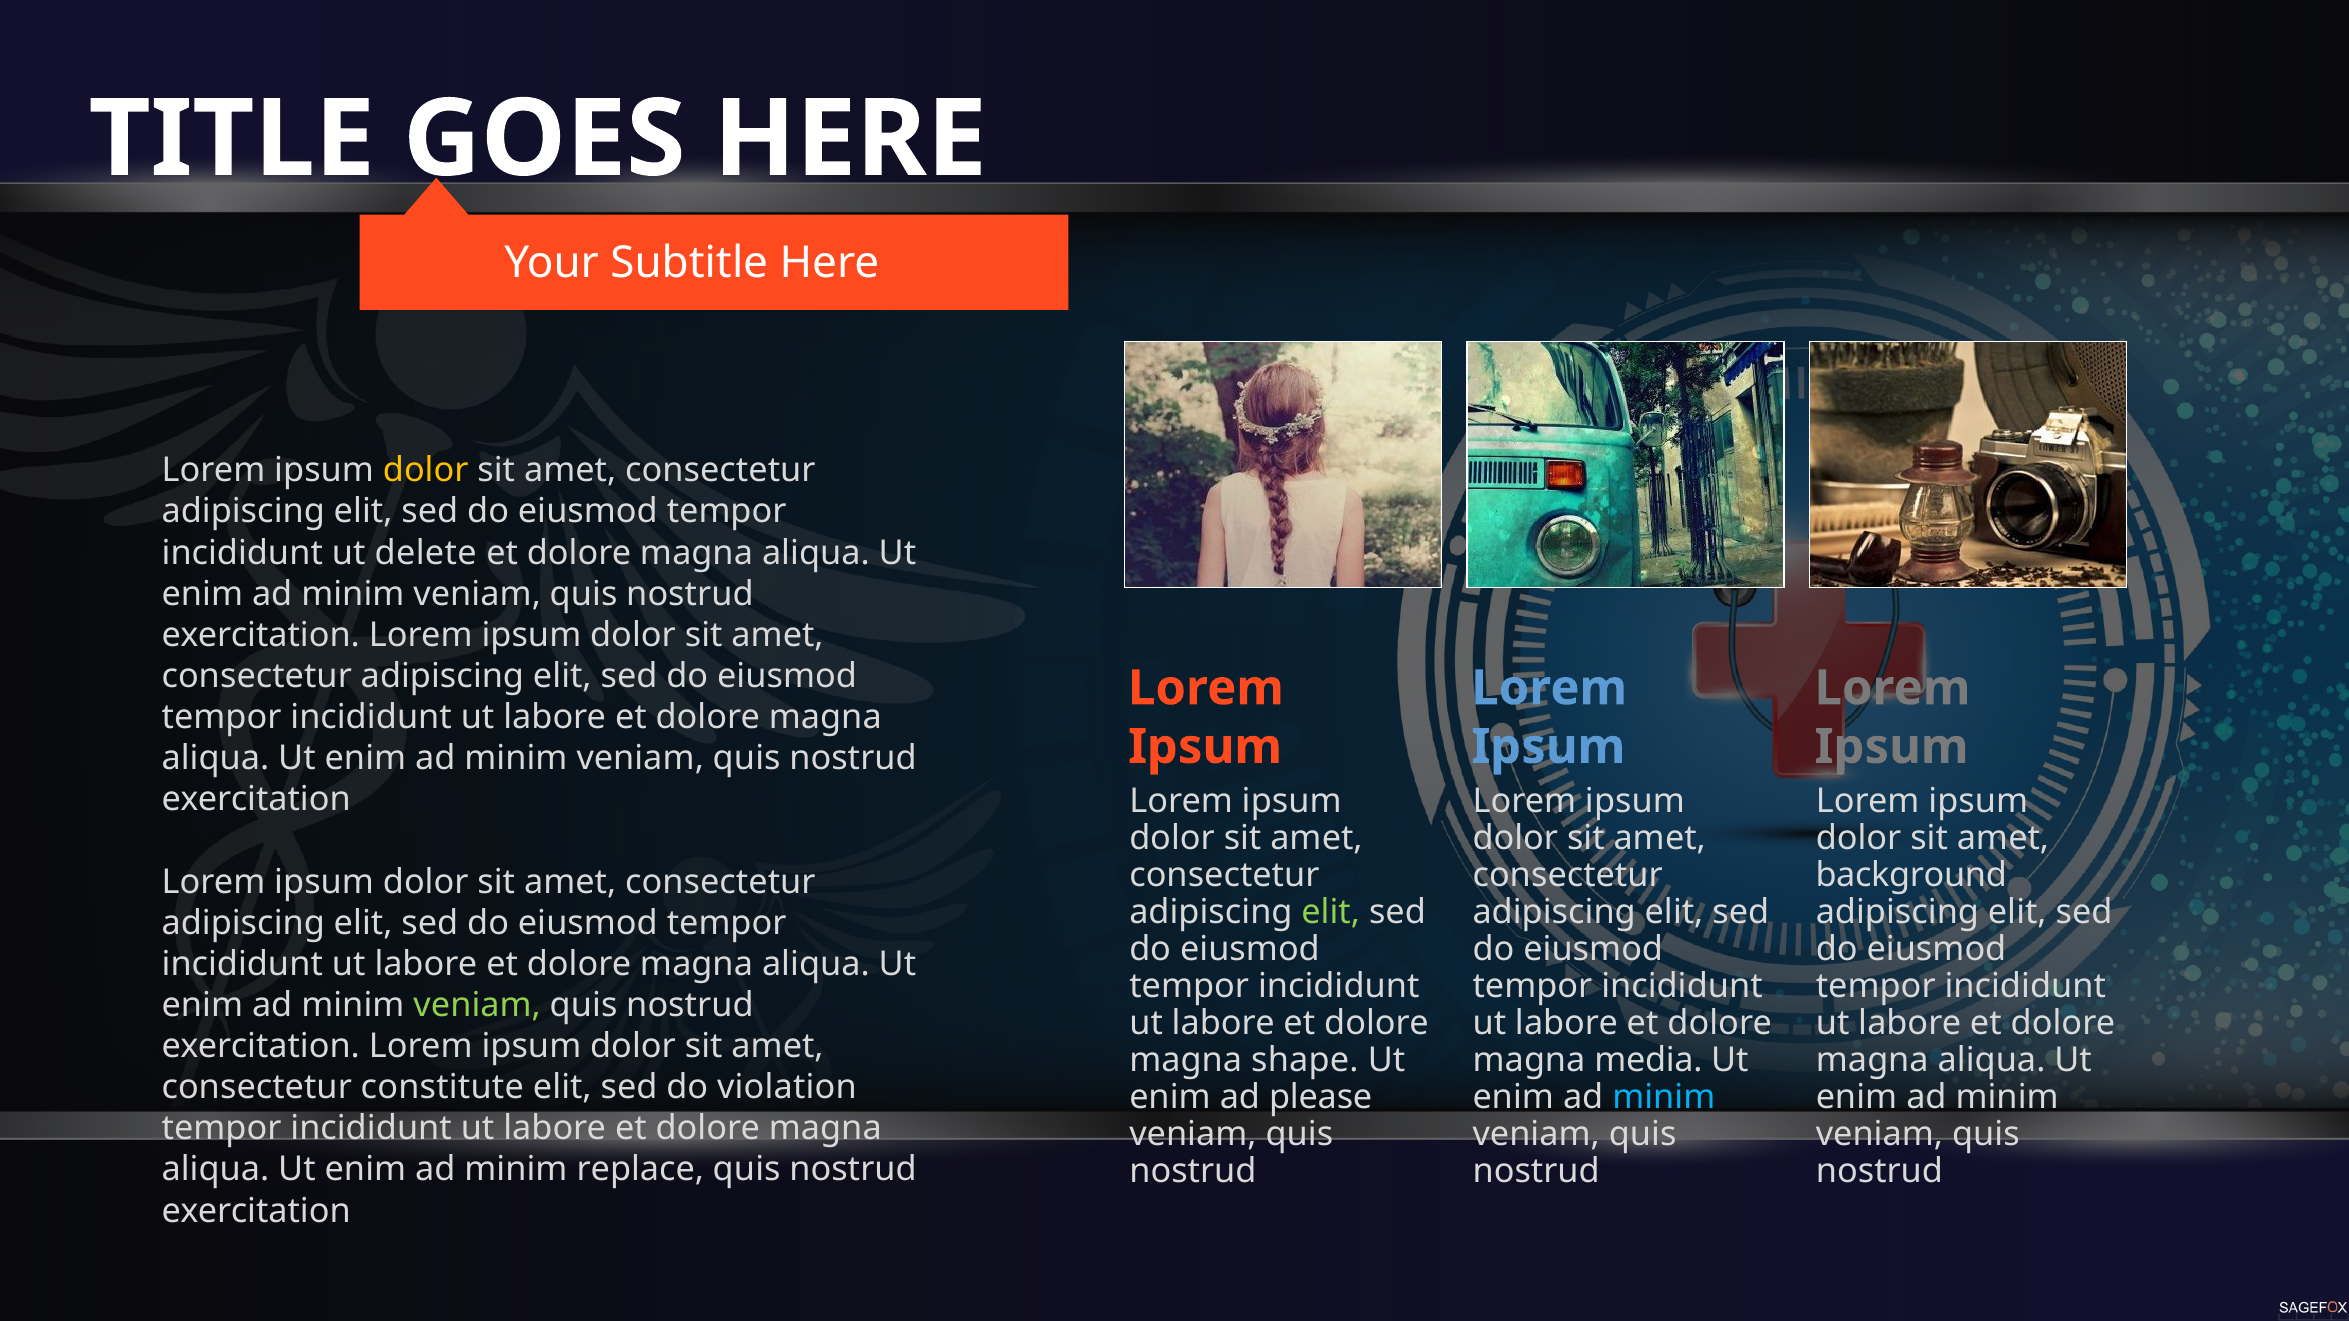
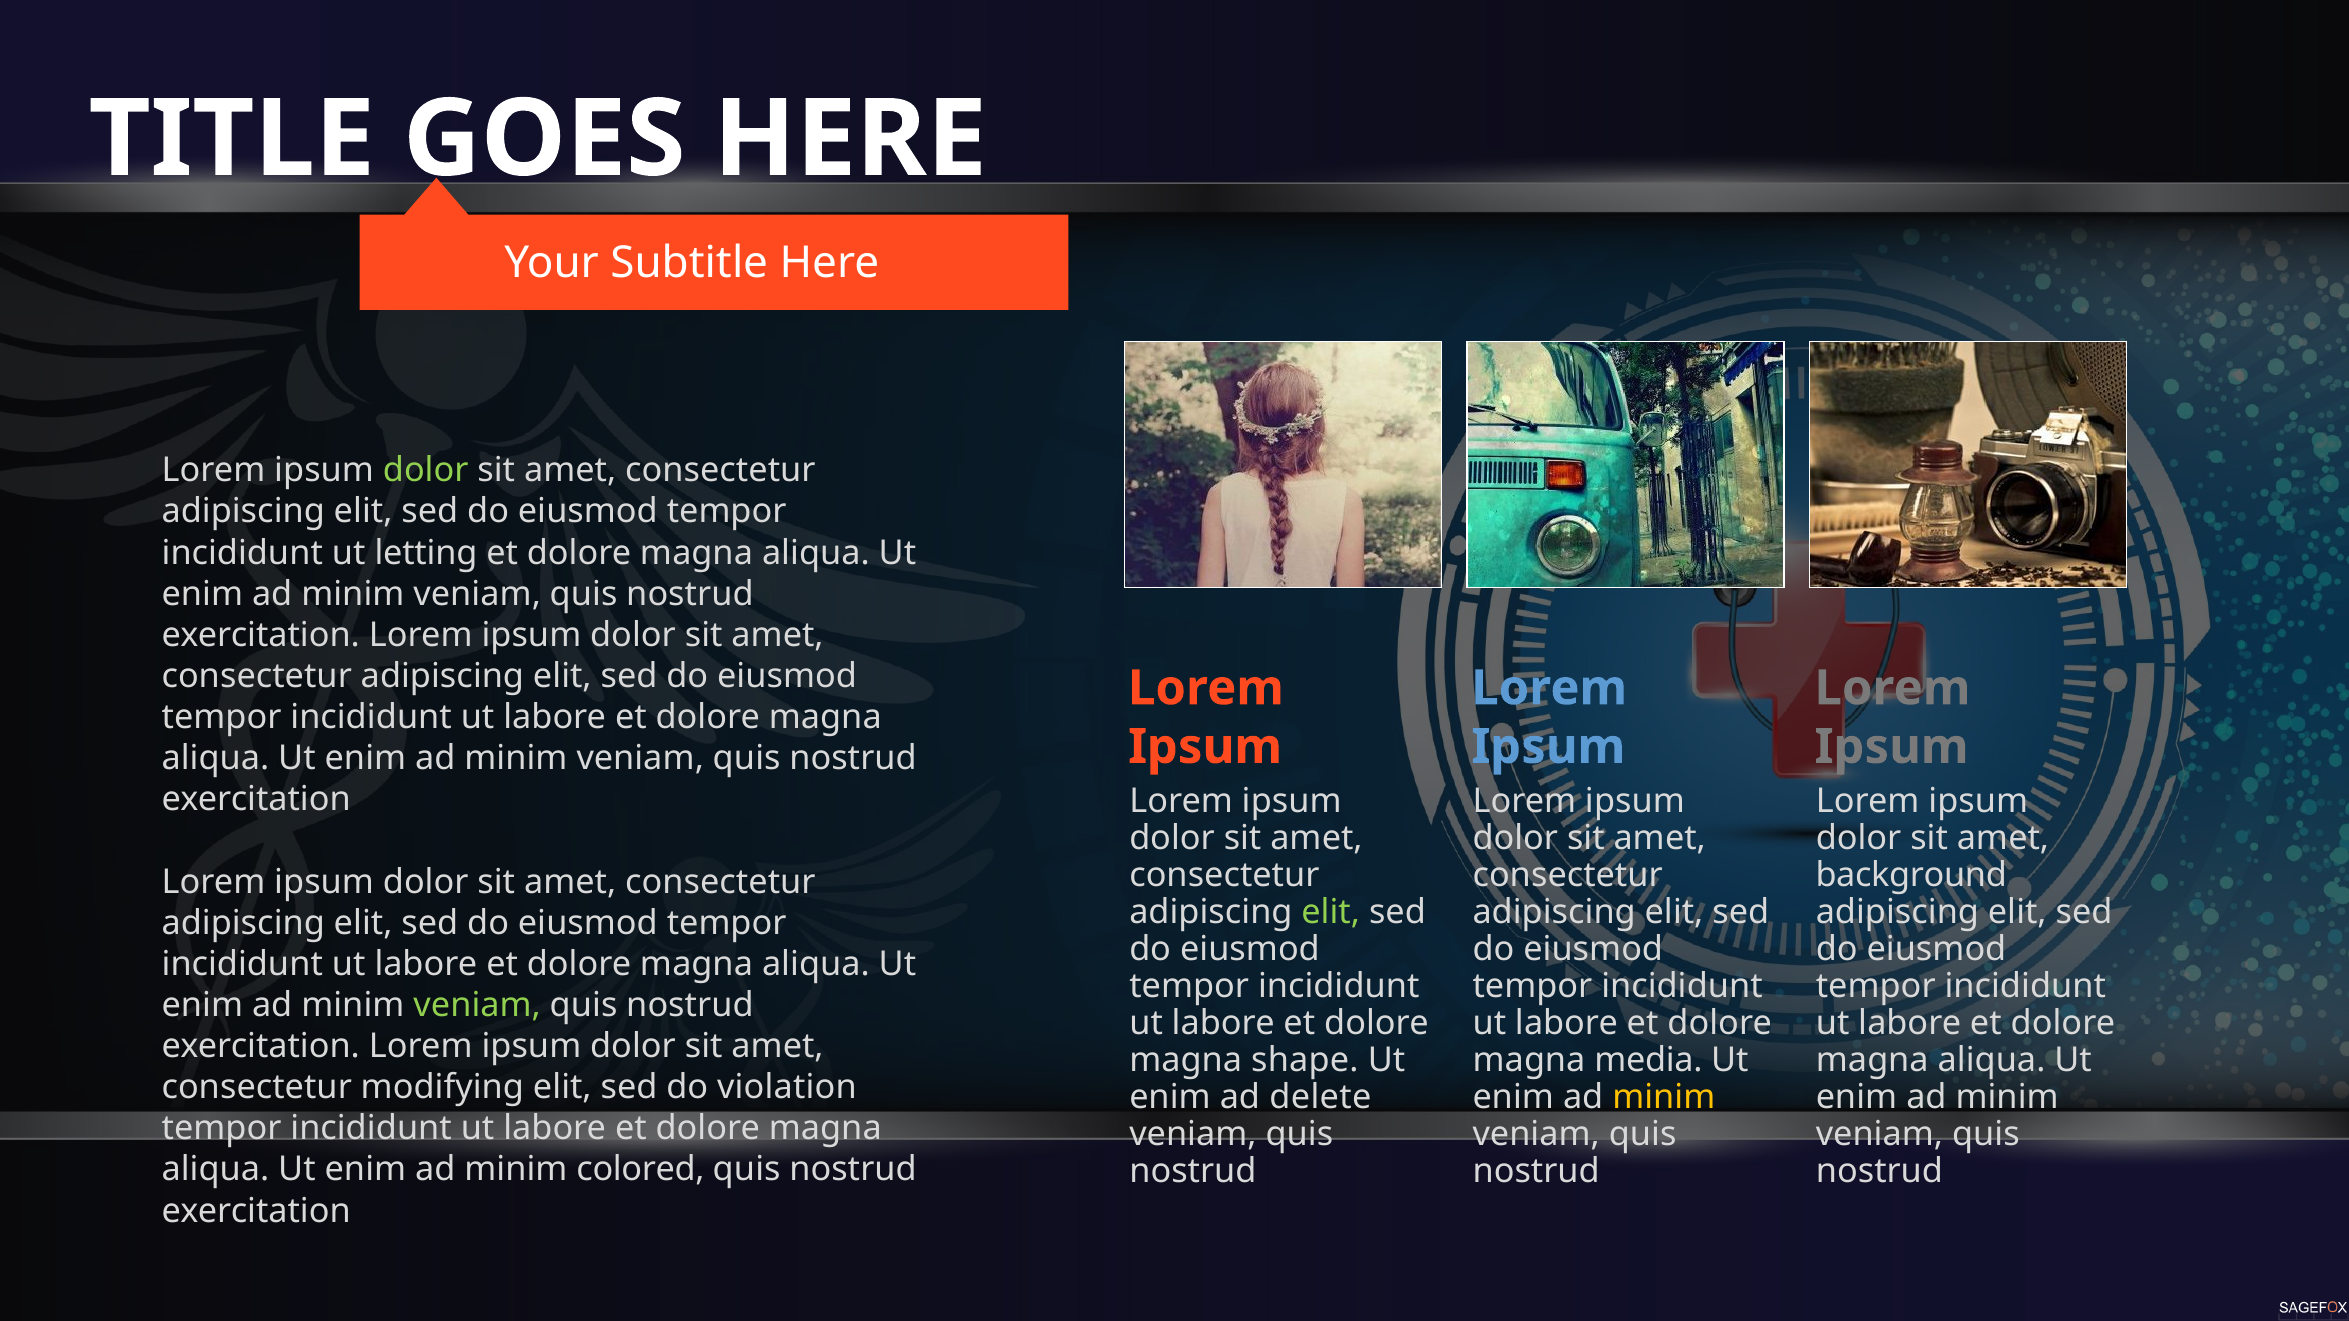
dolor at (426, 471) colour: yellow -> light green
delete: delete -> letting
constitute: constitute -> modifying
please: please -> delete
minim at (1664, 1098) colour: light blue -> yellow
replace: replace -> colored
